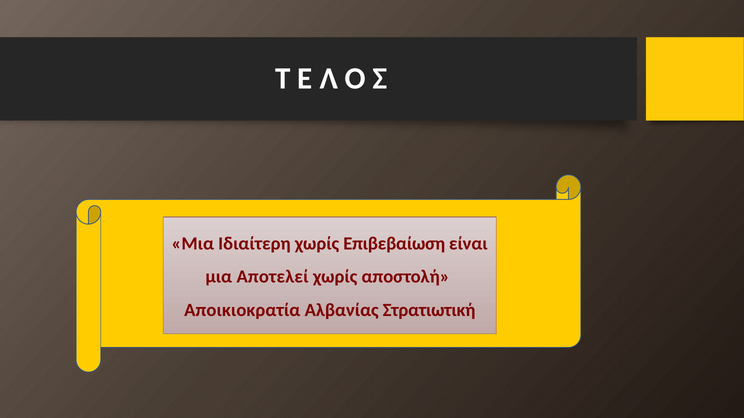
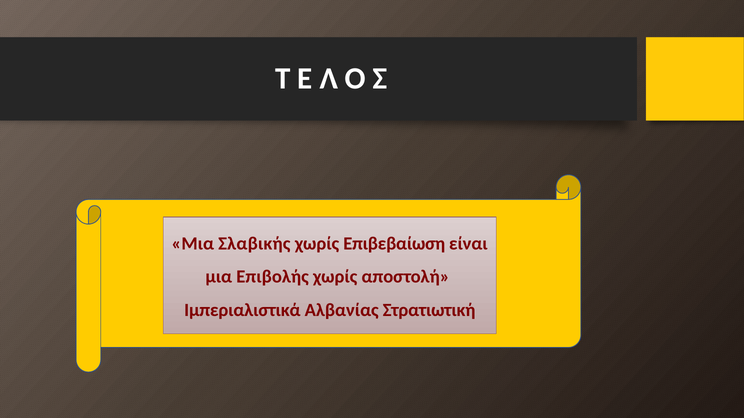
Ιδιαίτερη: Ιδιαίτερη -> Σλαβικής
Αποτελεί: Αποτελεί -> Επιβολής
Αποικιοκρατία: Αποικιοκρατία -> Ιμπεριαλιστικά
